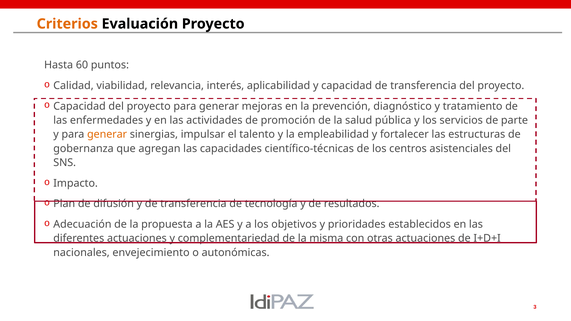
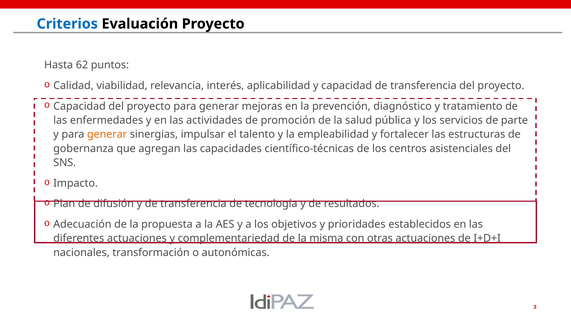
Criterios colour: orange -> blue
60: 60 -> 62
envejecimiento: envejecimiento -> transformación
